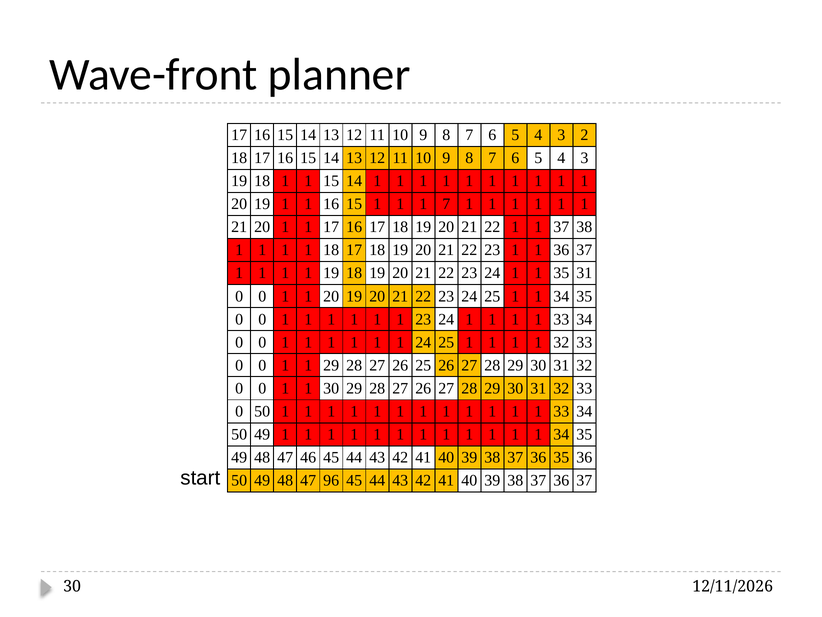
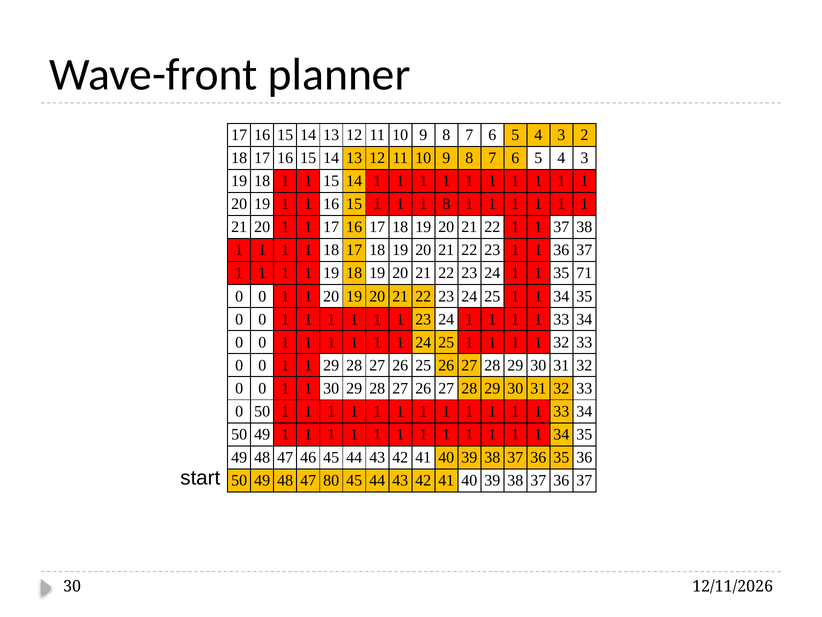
1 7: 7 -> 8
35 31: 31 -> 71
96: 96 -> 80
